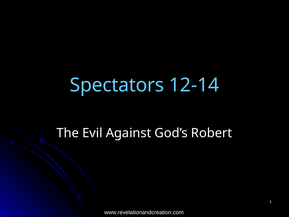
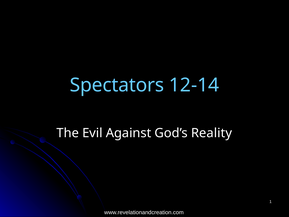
Robert: Robert -> Reality
